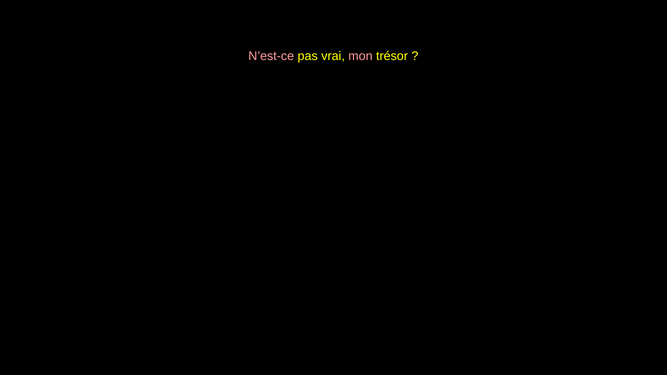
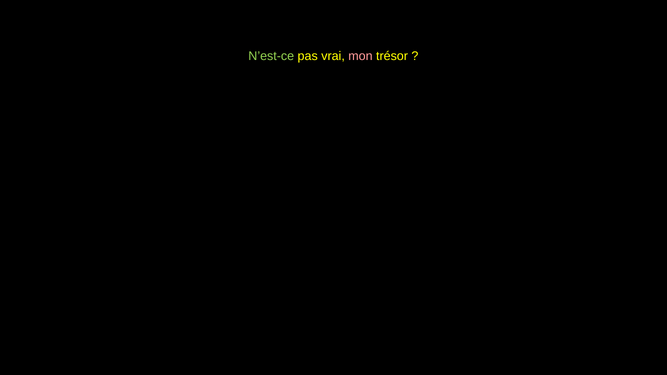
N’est-ce colour: pink -> light green
